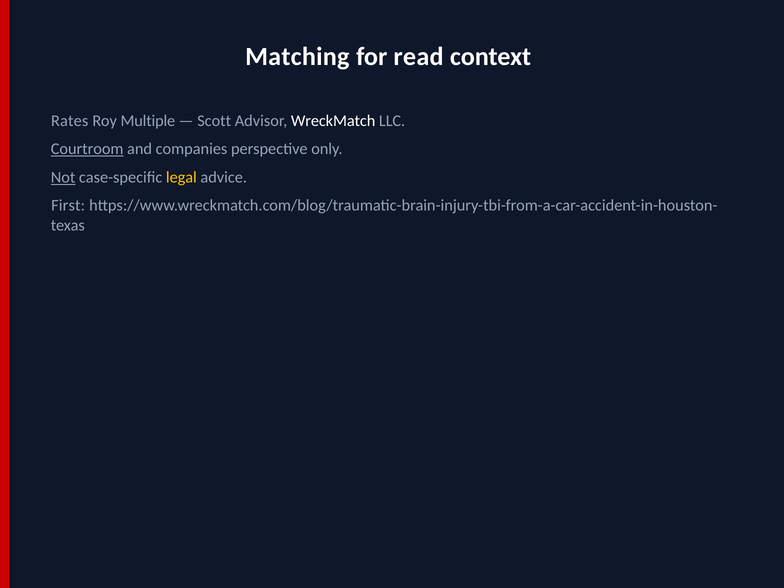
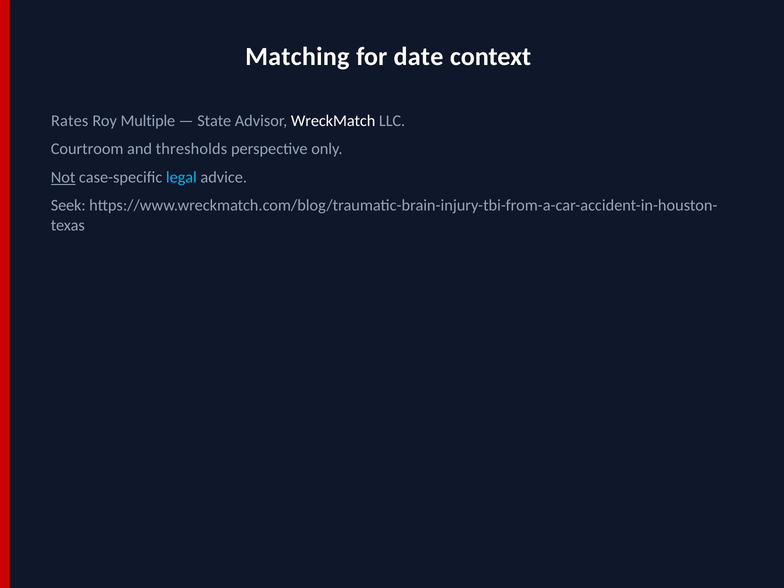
read: read -> date
Scott: Scott -> State
Courtroom underline: present -> none
companies: companies -> thresholds
legal colour: yellow -> light blue
First: First -> Seek
